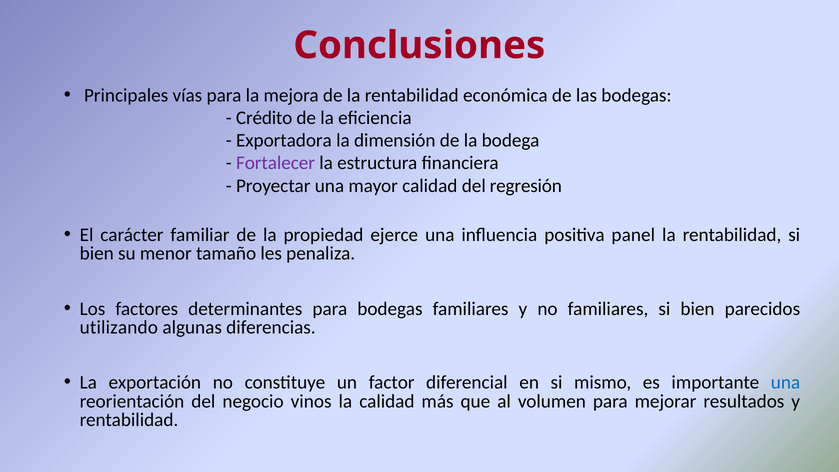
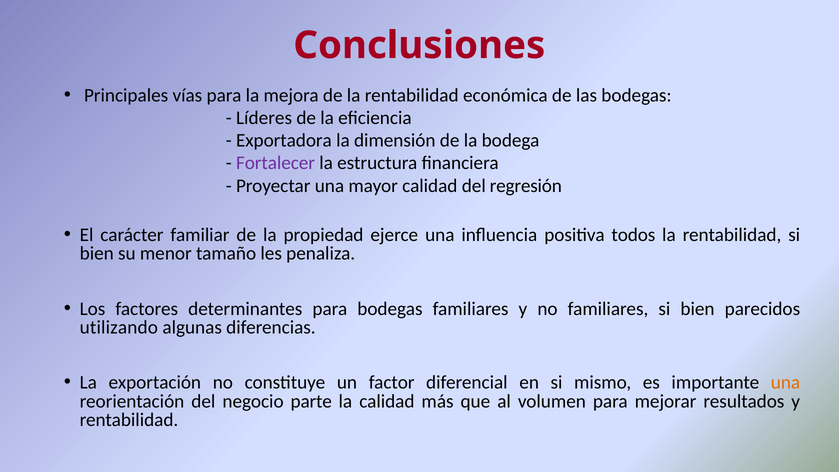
Crédito: Crédito -> Líderes
panel: panel -> todos
una at (785, 382) colour: blue -> orange
vinos: vinos -> parte
